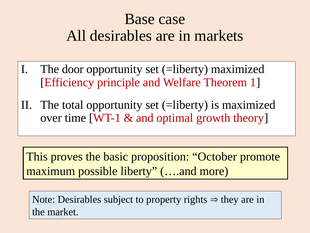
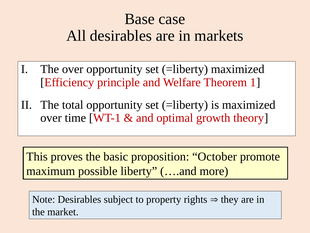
The door: door -> over
